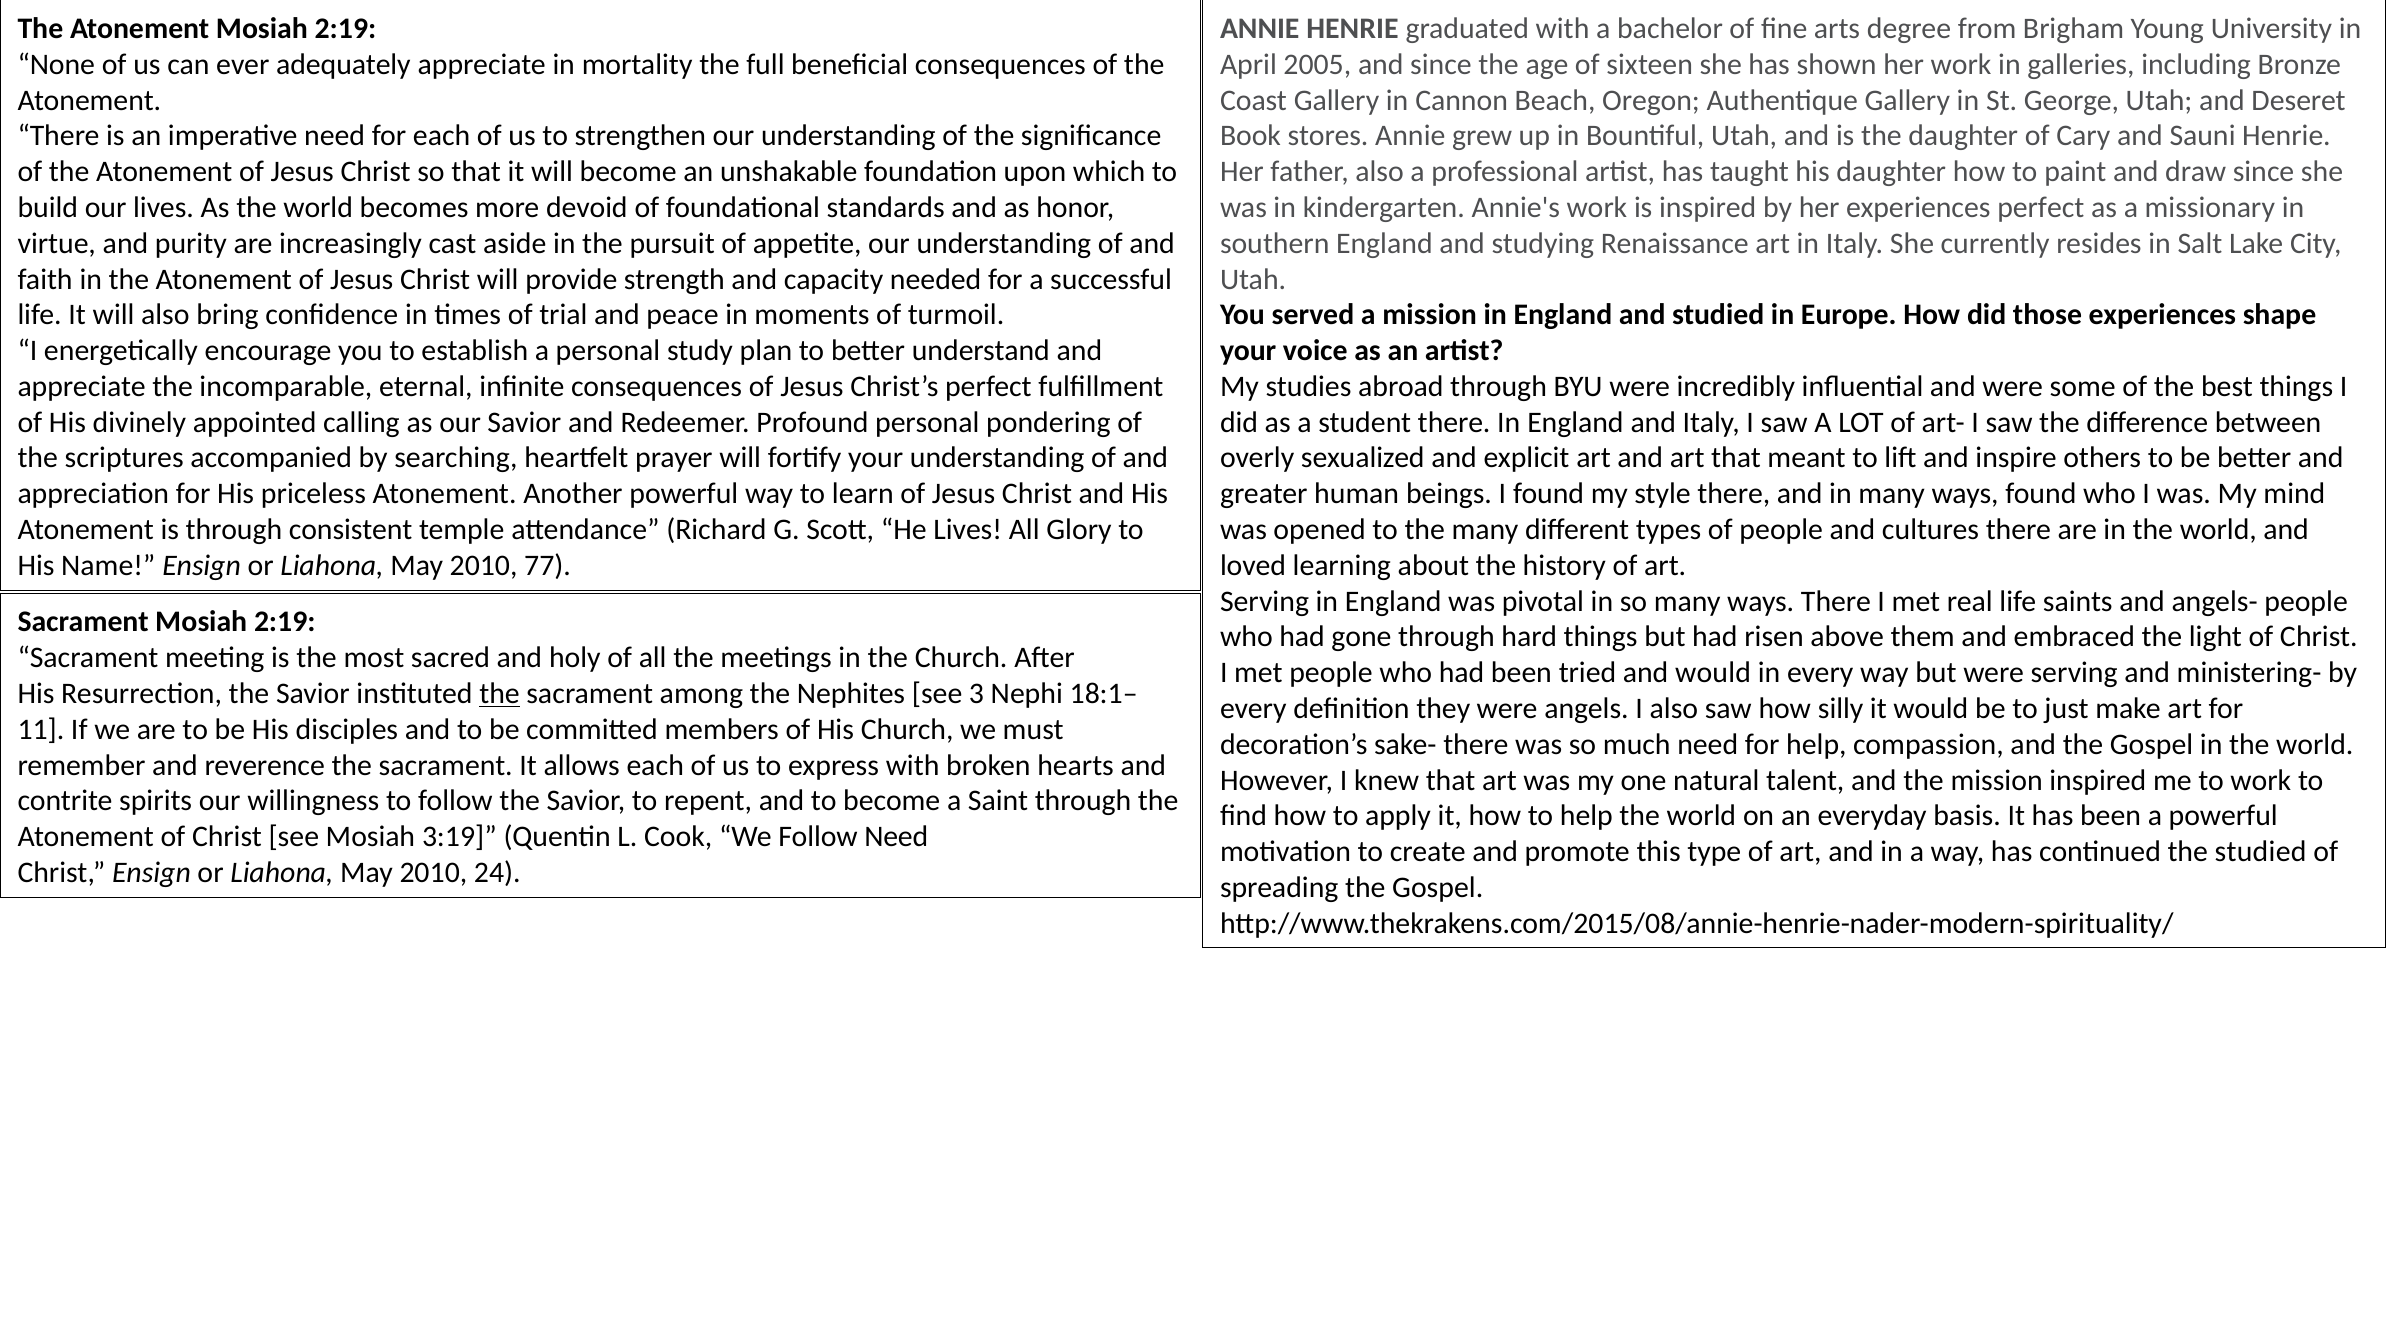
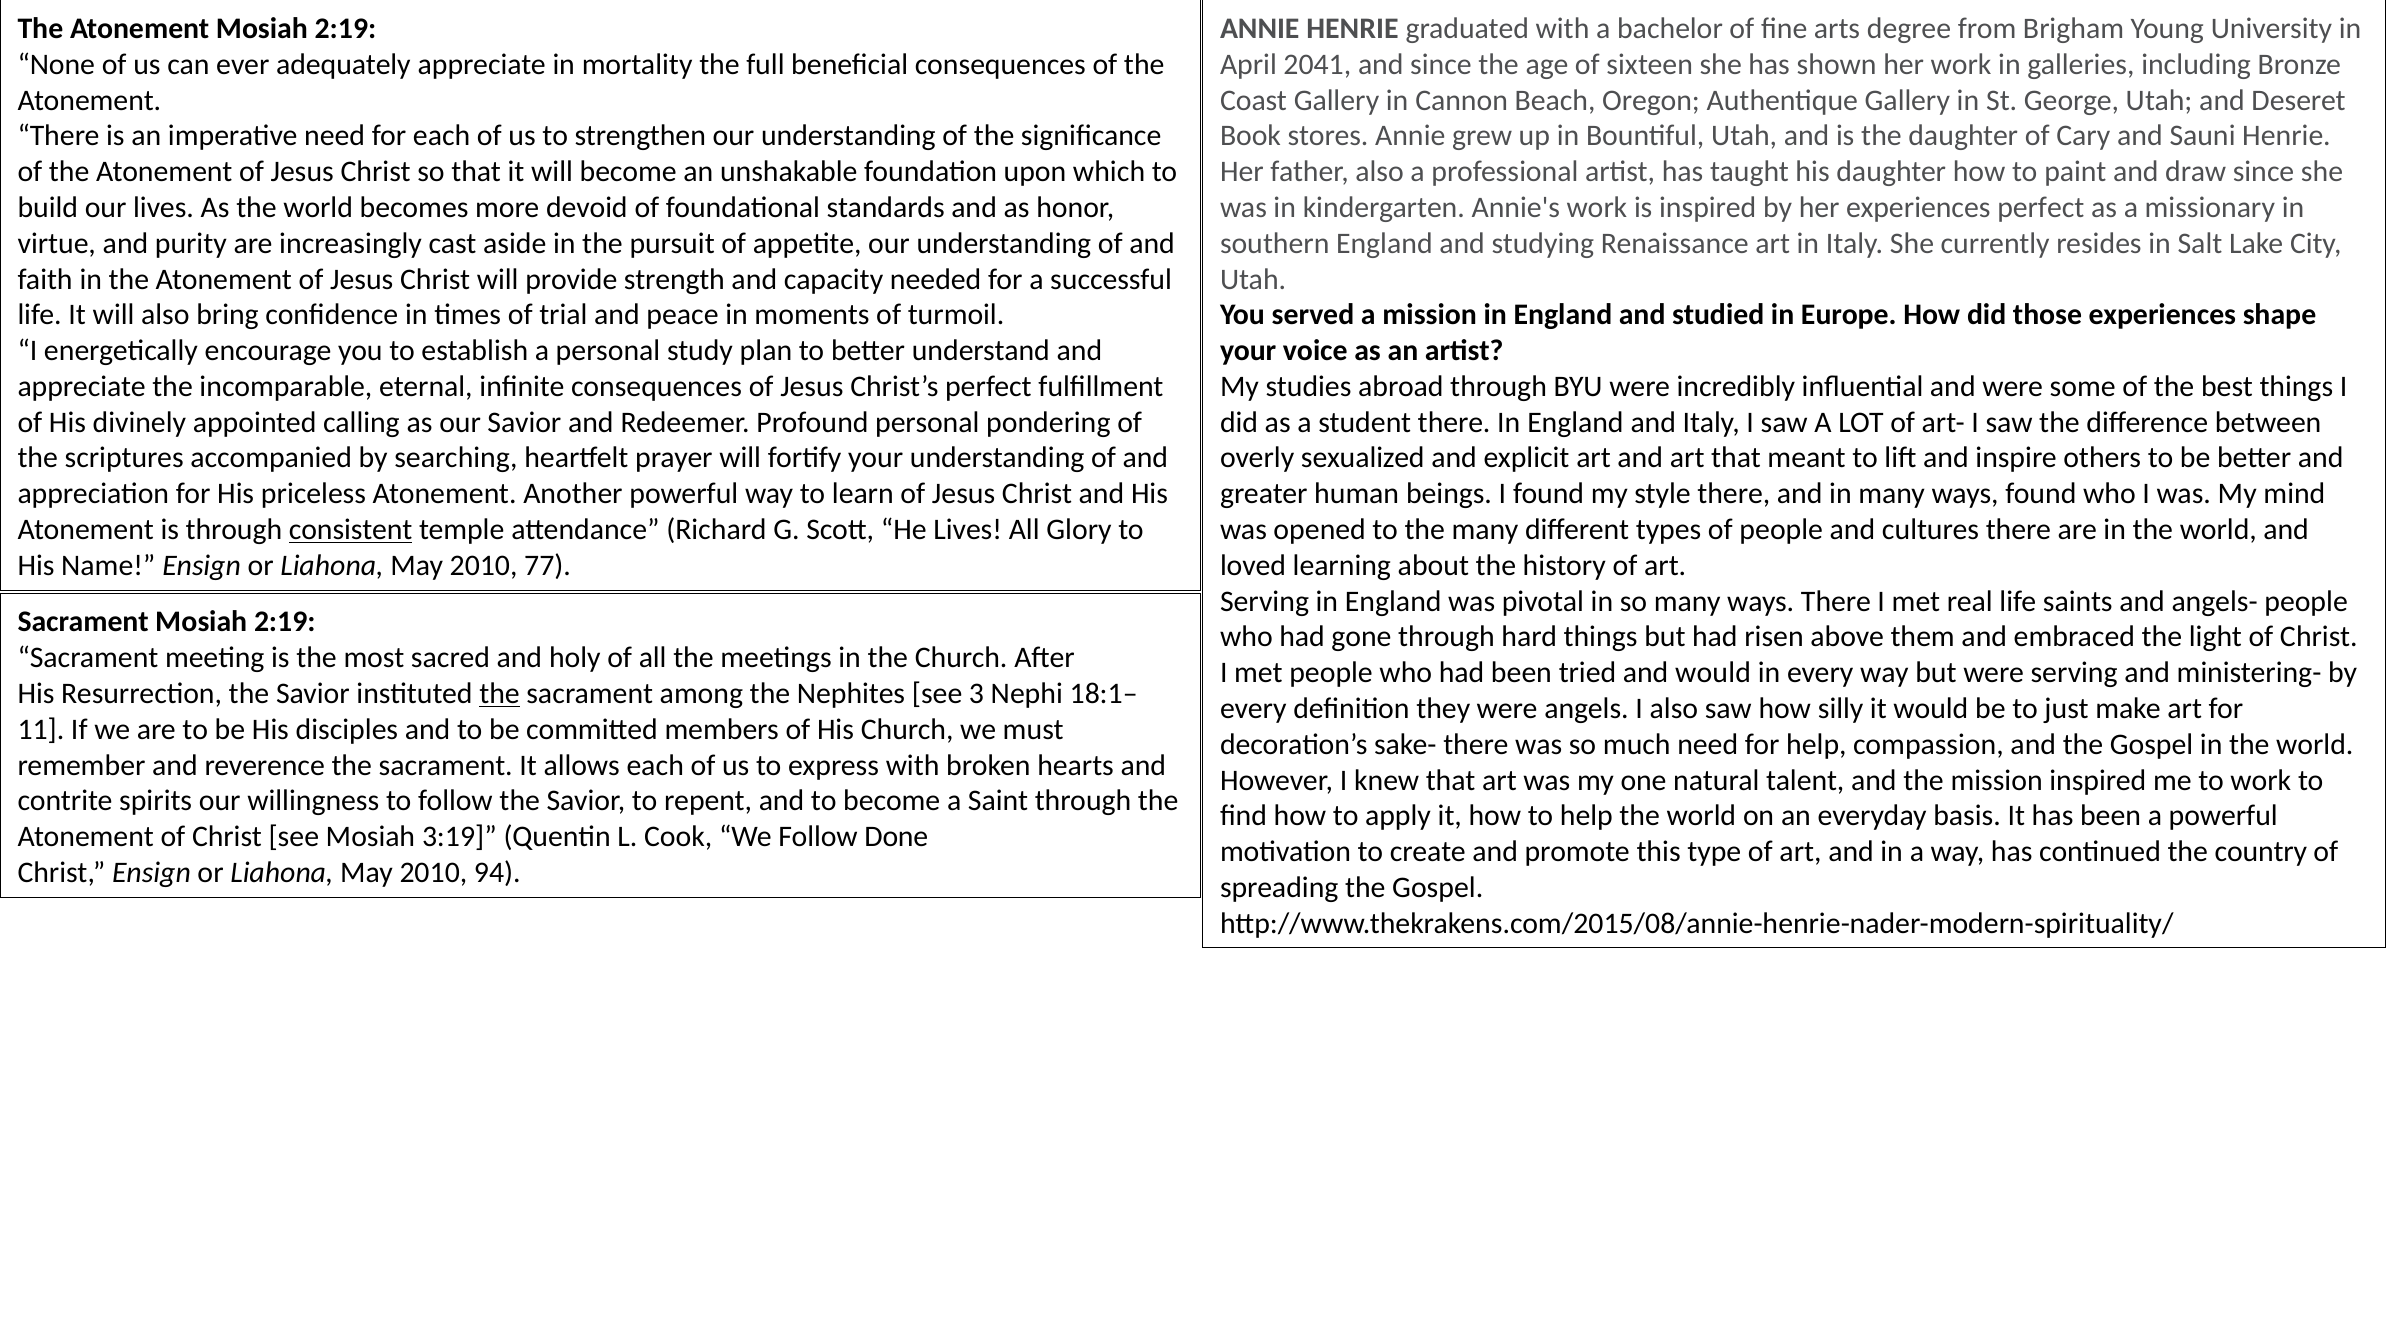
2005: 2005 -> 2041
consistent underline: none -> present
Follow Need: Need -> Done
the studied: studied -> country
24: 24 -> 94
